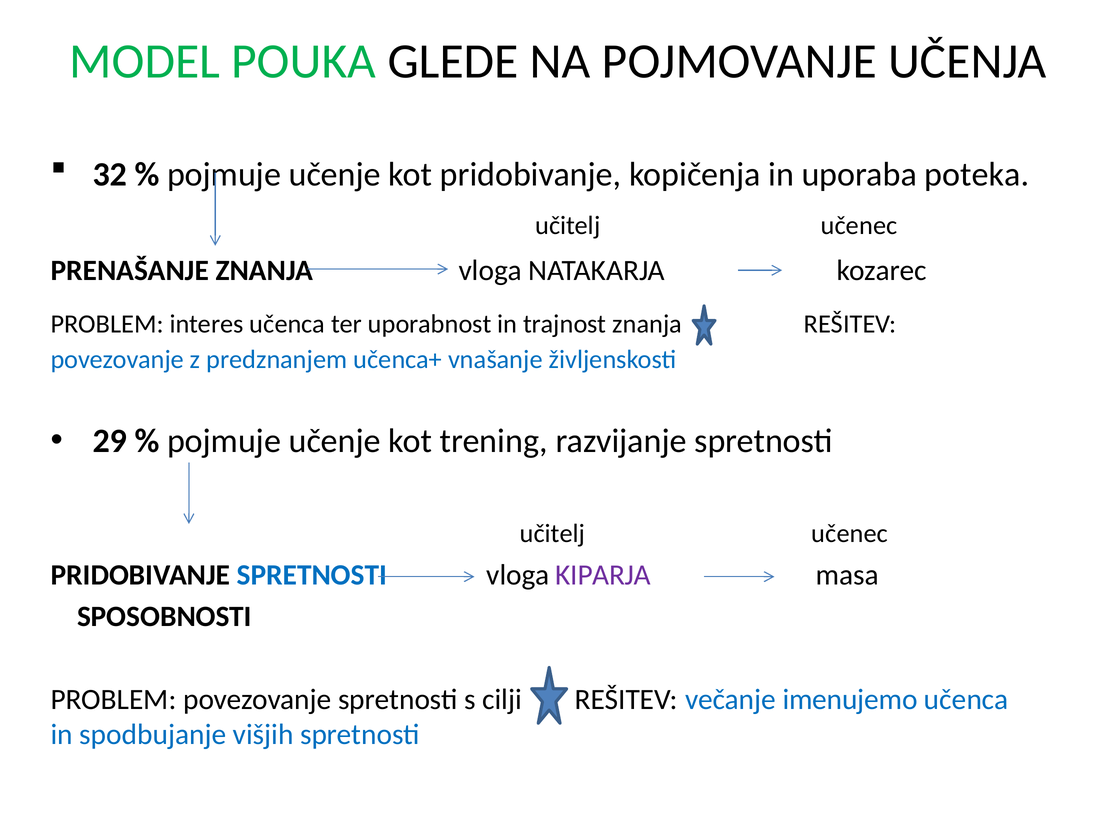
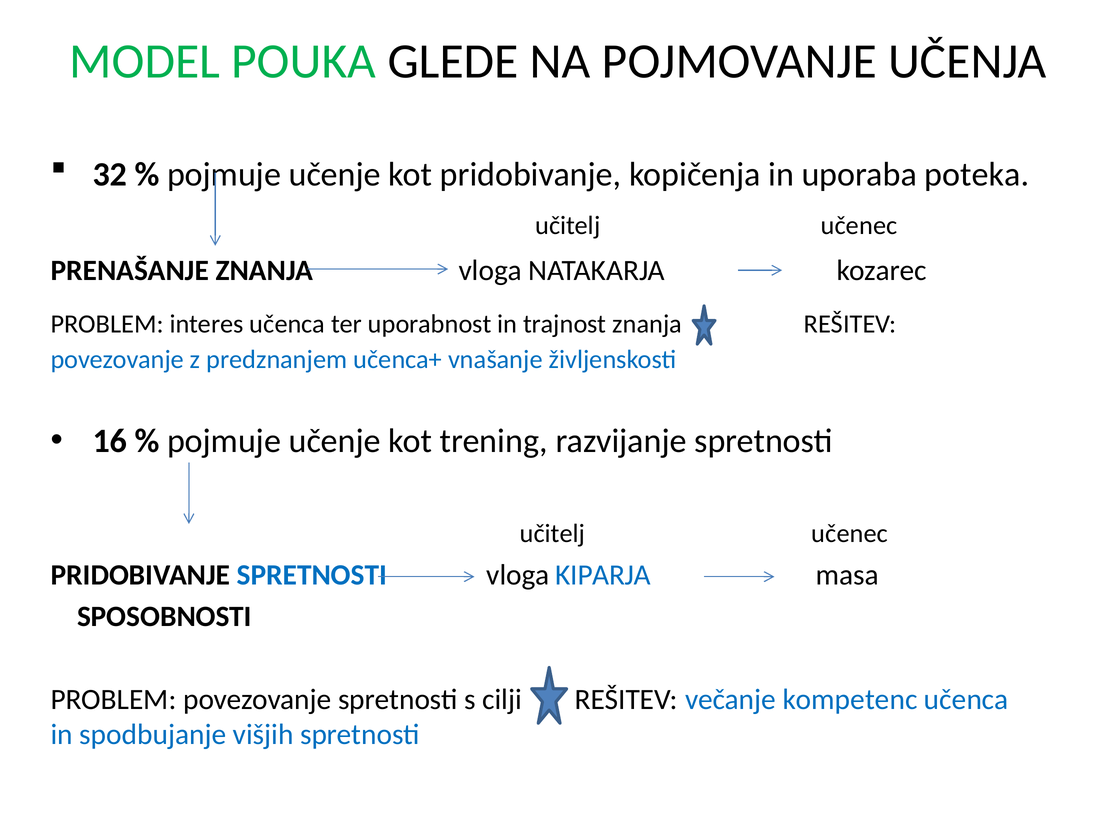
29: 29 -> 16
KIPARJA colour: purple -> blue
imenujemo: imenujemo -> kompetenc
